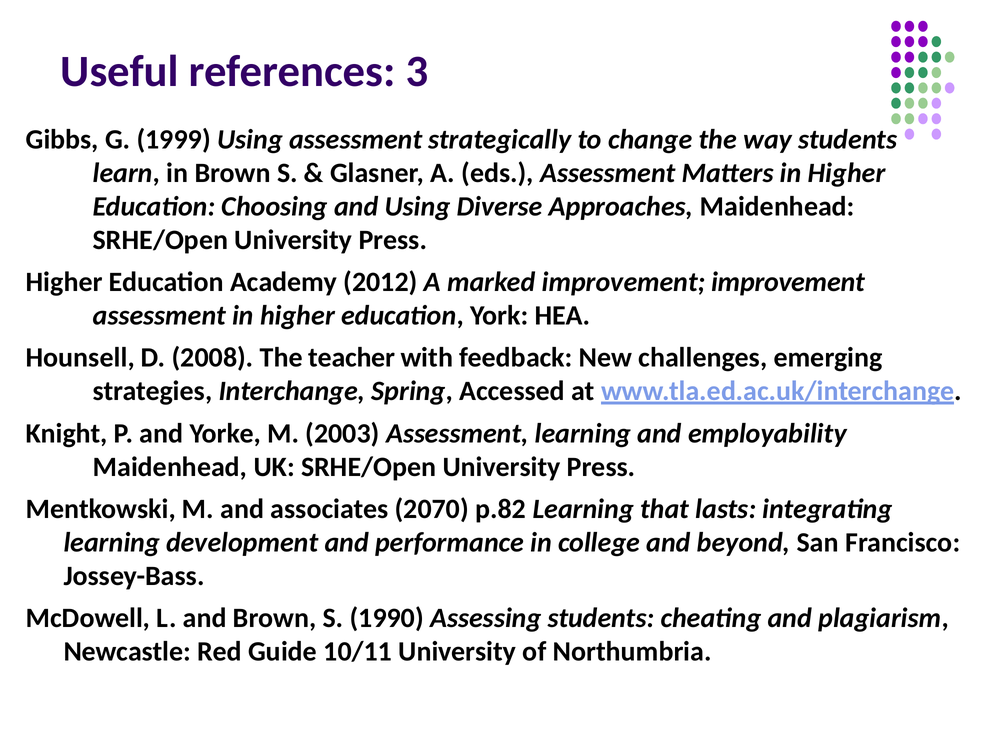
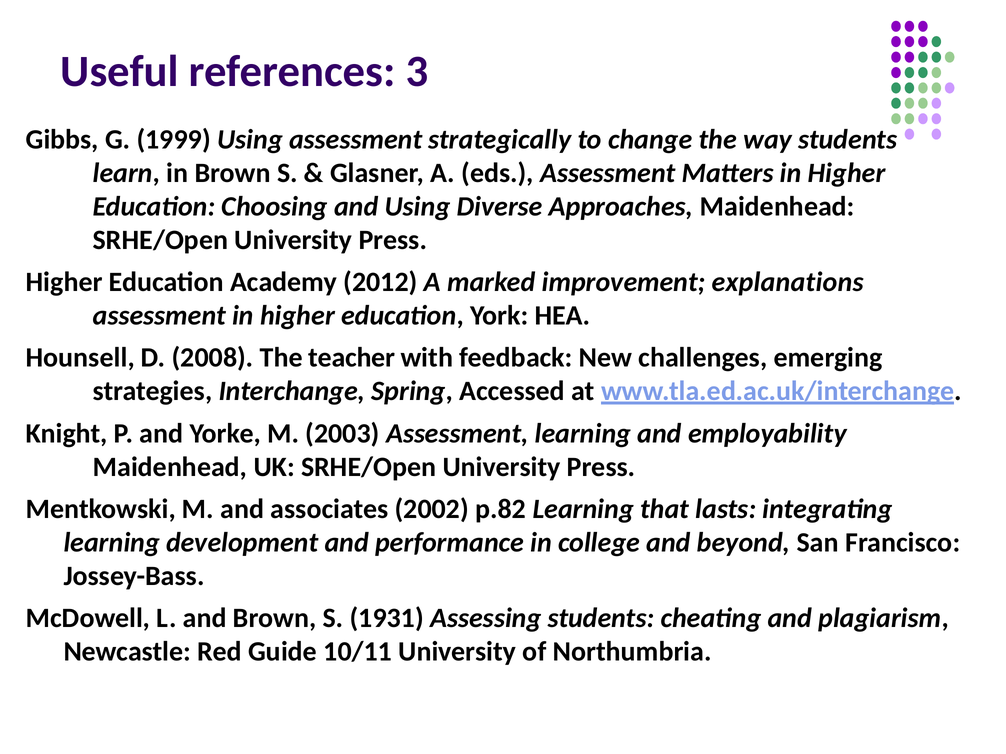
improvement improvement: improvement -> explanations
2070: 2070 -> 2002
1990: 1990 -> 1931
